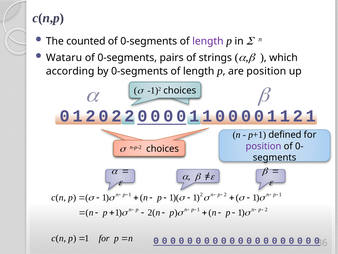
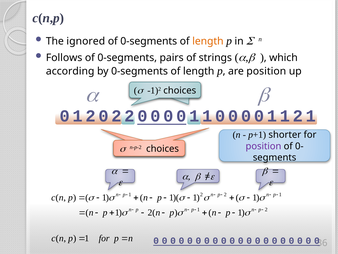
counted: counted -> ignored
length at (208, 41) colour: purple -> orange
Wataru: Wataru -> Follows
defined: defined -> shorter
